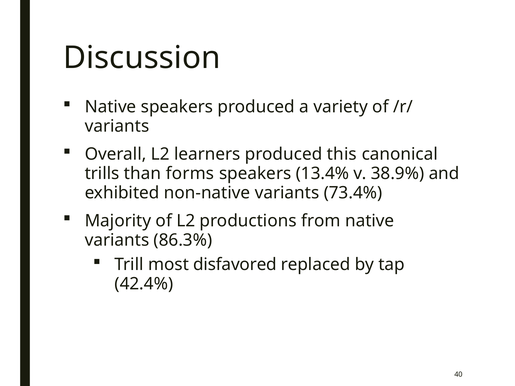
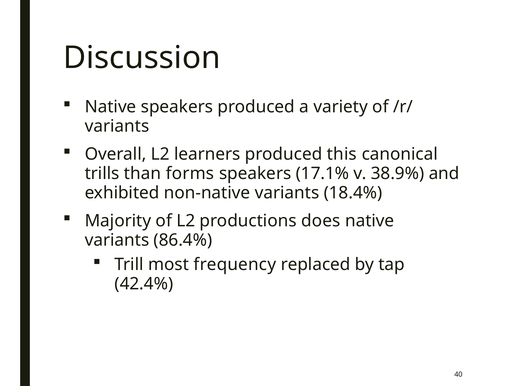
13.4%: 13.4% -> 17.1%
73.4%: 73.4% -> 18.4%
from: from -> does
86.3%: 86.3% -> 86.4%
disfavored: disfavored -> frequency
